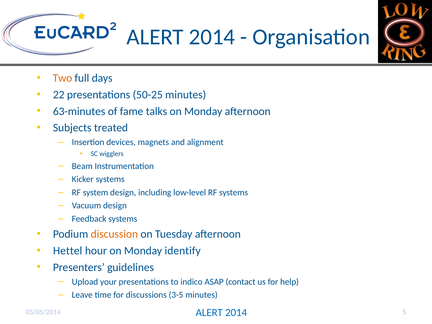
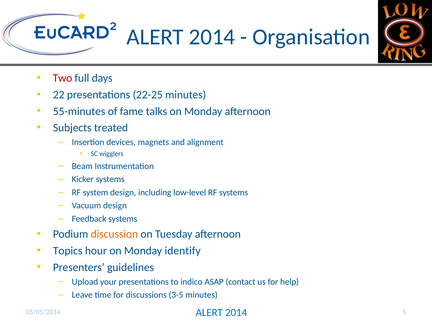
Two colour: orange -> red
50-25: 50-25 -> 22-25
63-minutes: 63-minutes -> 55-minutes
Hettel: Hettel -> Topics
